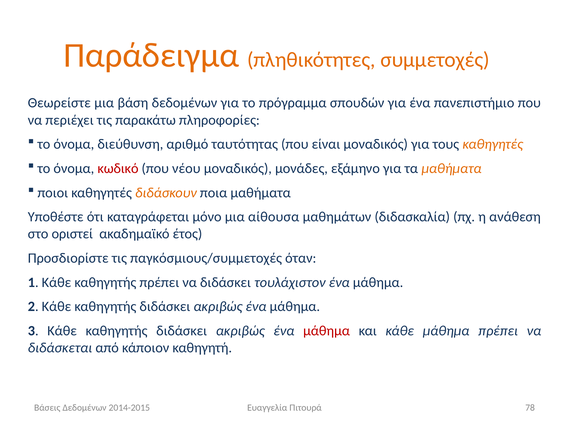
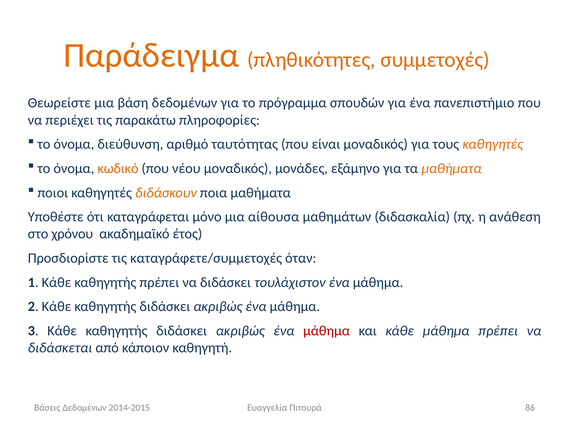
κωδικό colour: red -> orange
οριστεί: οριστεί -> χρόνου
παγκόσμιους/συμμετοχές: παγκόσμιους/συμμετοχές -> καταγράφετε/συμμετοχές
78: 78 -> 86
